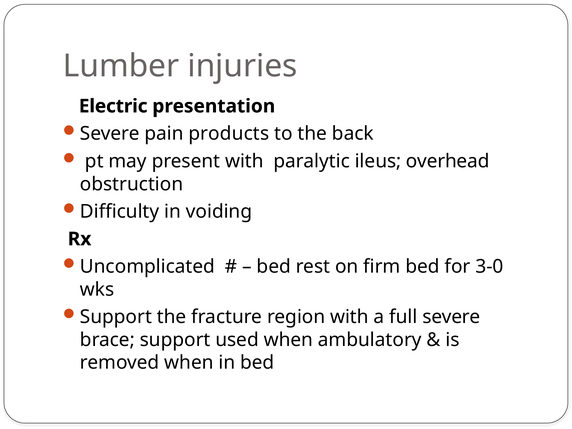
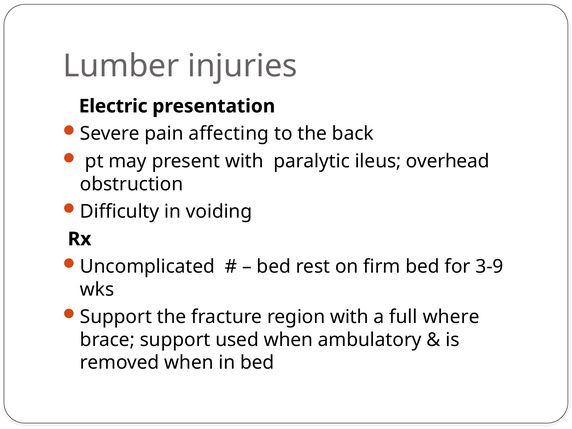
products: products -> affecting
3-0: 3-0 -> 3-9
full severe: severe -> where
